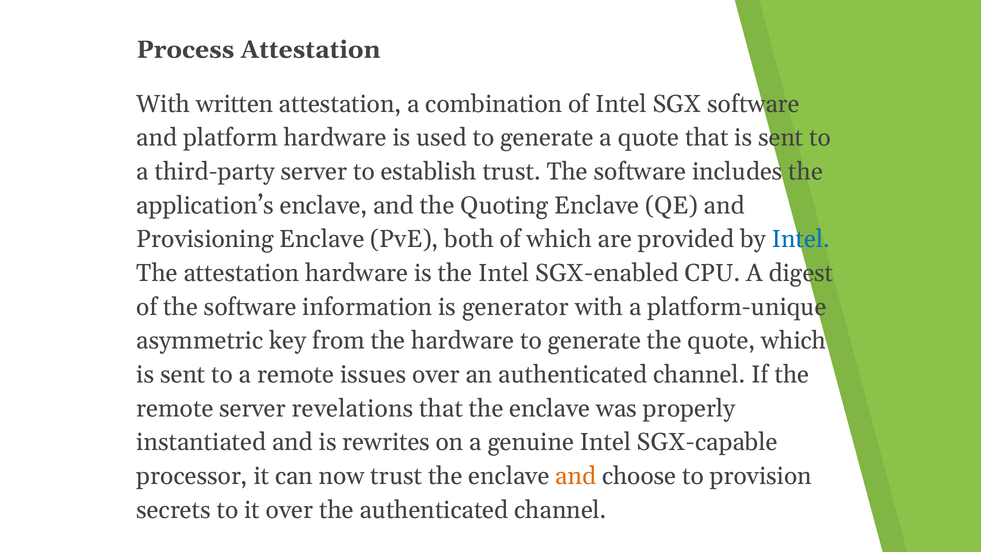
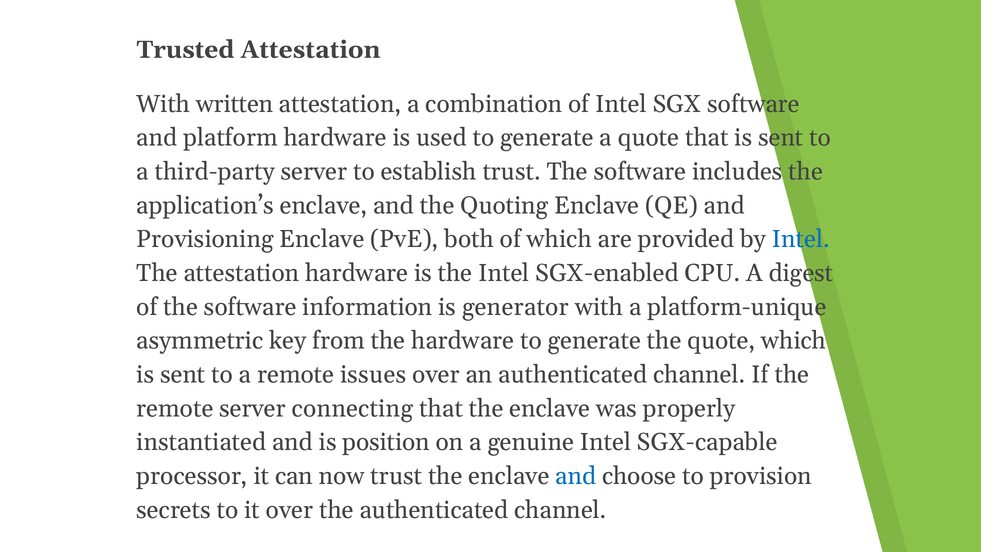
Process: Process -> Trusted
revelations: revelations -> connecting
rewrites: rewrites -> position
and at (576, 476) colour: orange -> blue
